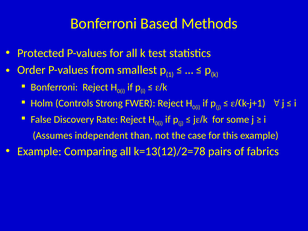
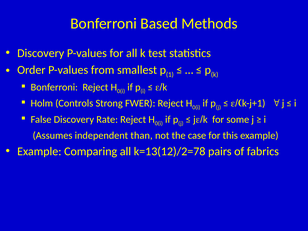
Protected at (41, 53): Protected -> Discovery
